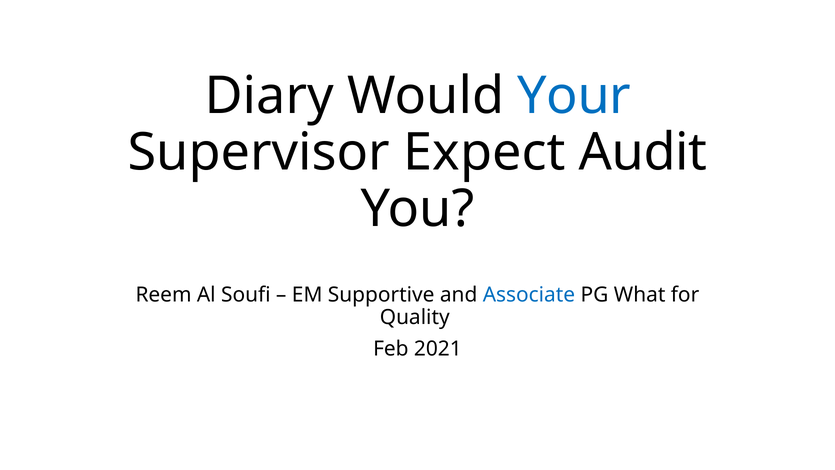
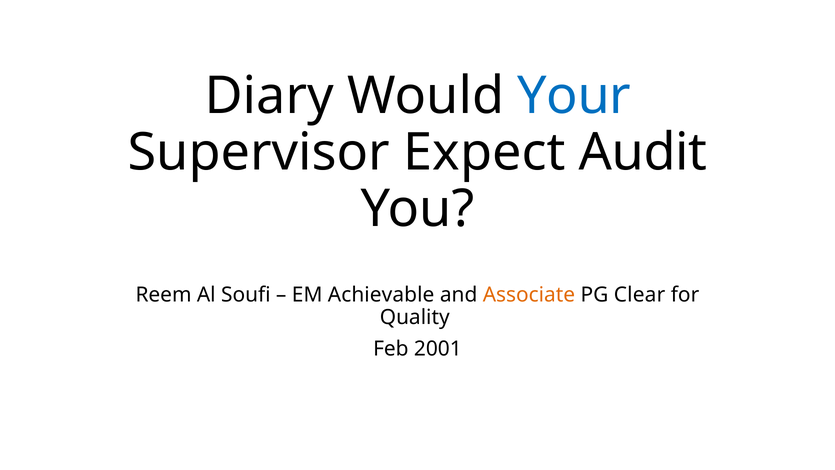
Supportive: Supportive -> Achievable
Associate colour: blue -> orange
What: What -> Clear
2021: 2021 -> 2001
